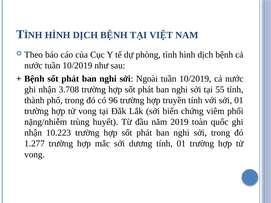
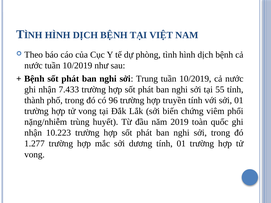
Ngoài: Ngoài -> Trung
3.708: 3.708 -> 7.433
